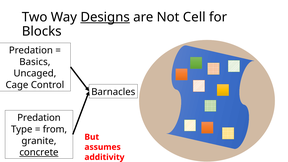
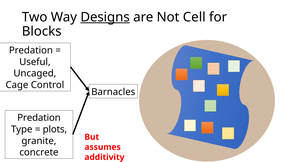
Basics: Basics -> Useful
from: from -> plots
concrete underline: present -> none
